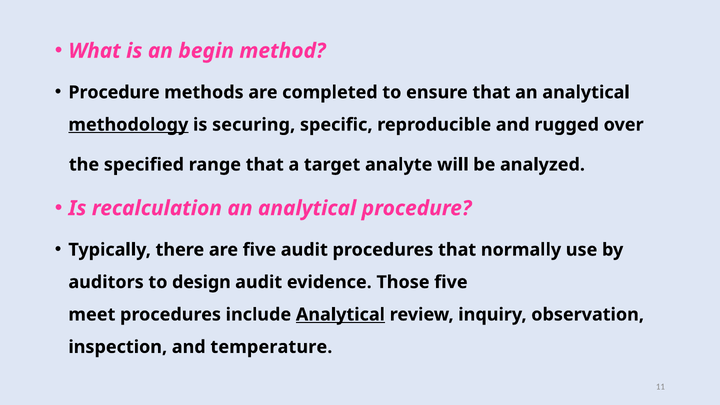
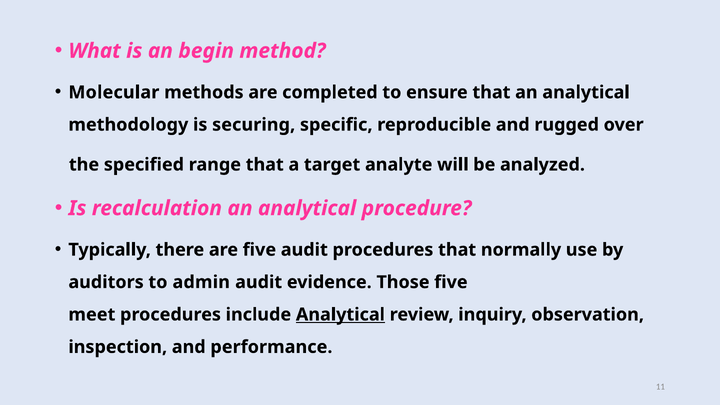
Procedure at (114, 92): Procedure -> Molecular
methodology underline: present -> none
design: design -> admin
temperature: temperature -> performance
